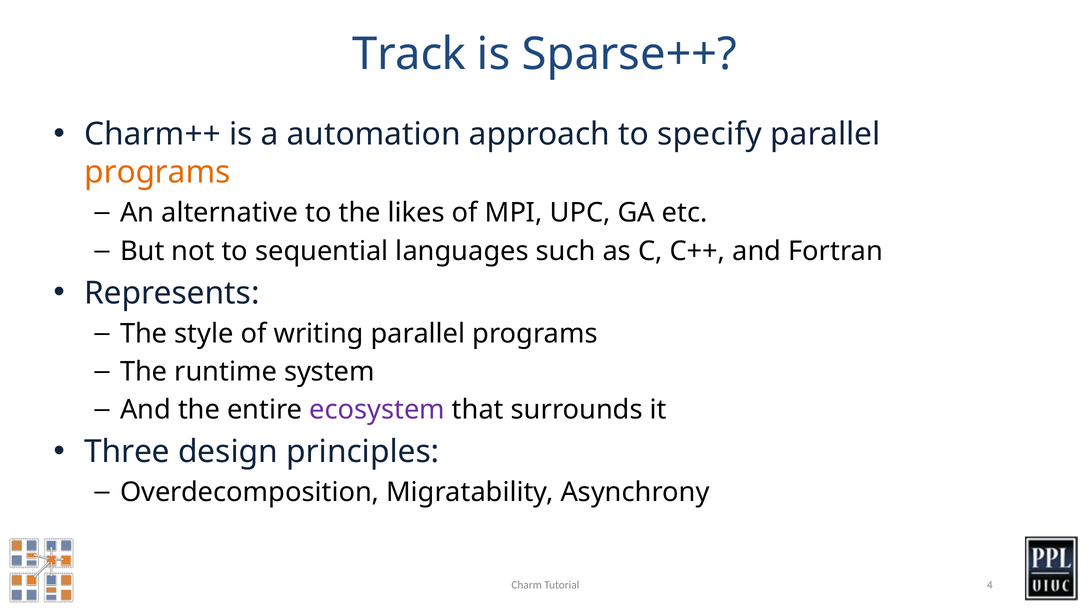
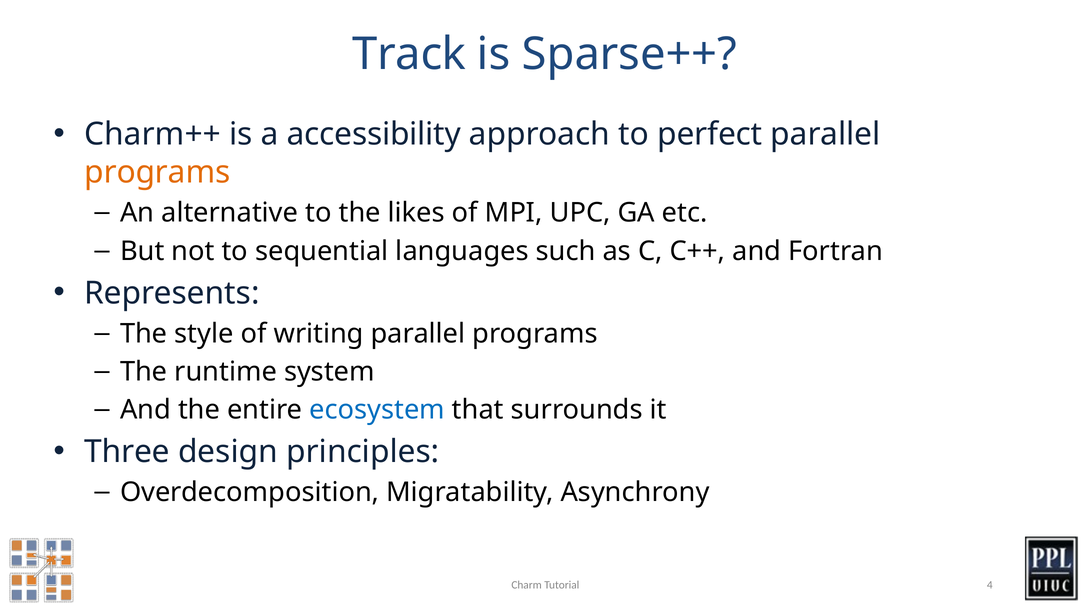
automation: automation -> accessibility
specify: specify -> perfect
ecosystem colour: purple -> blue
